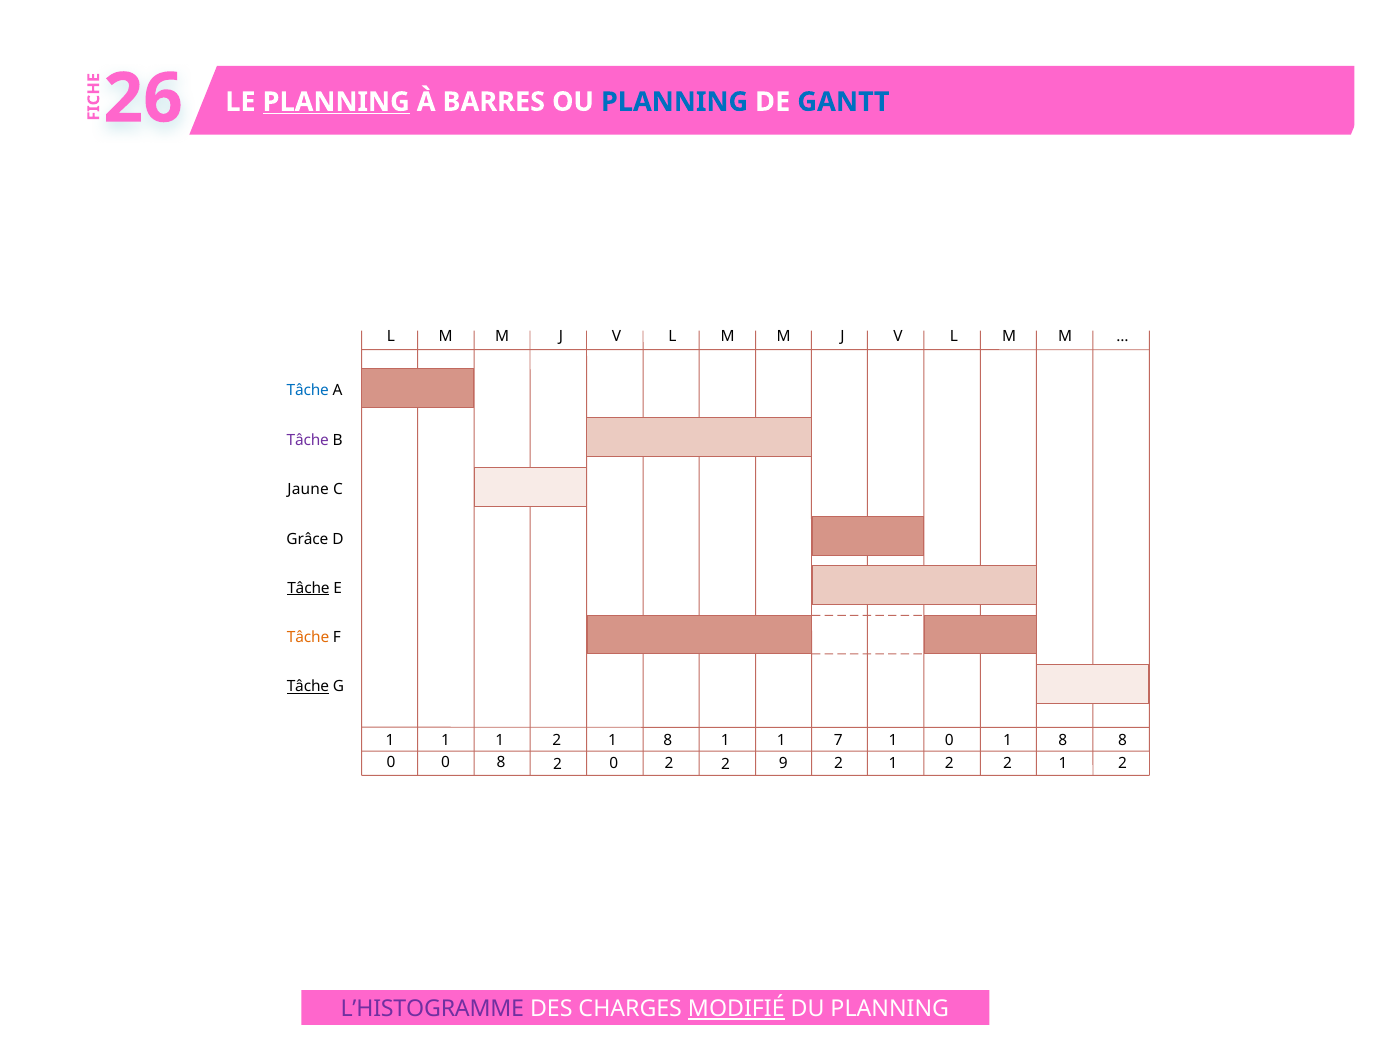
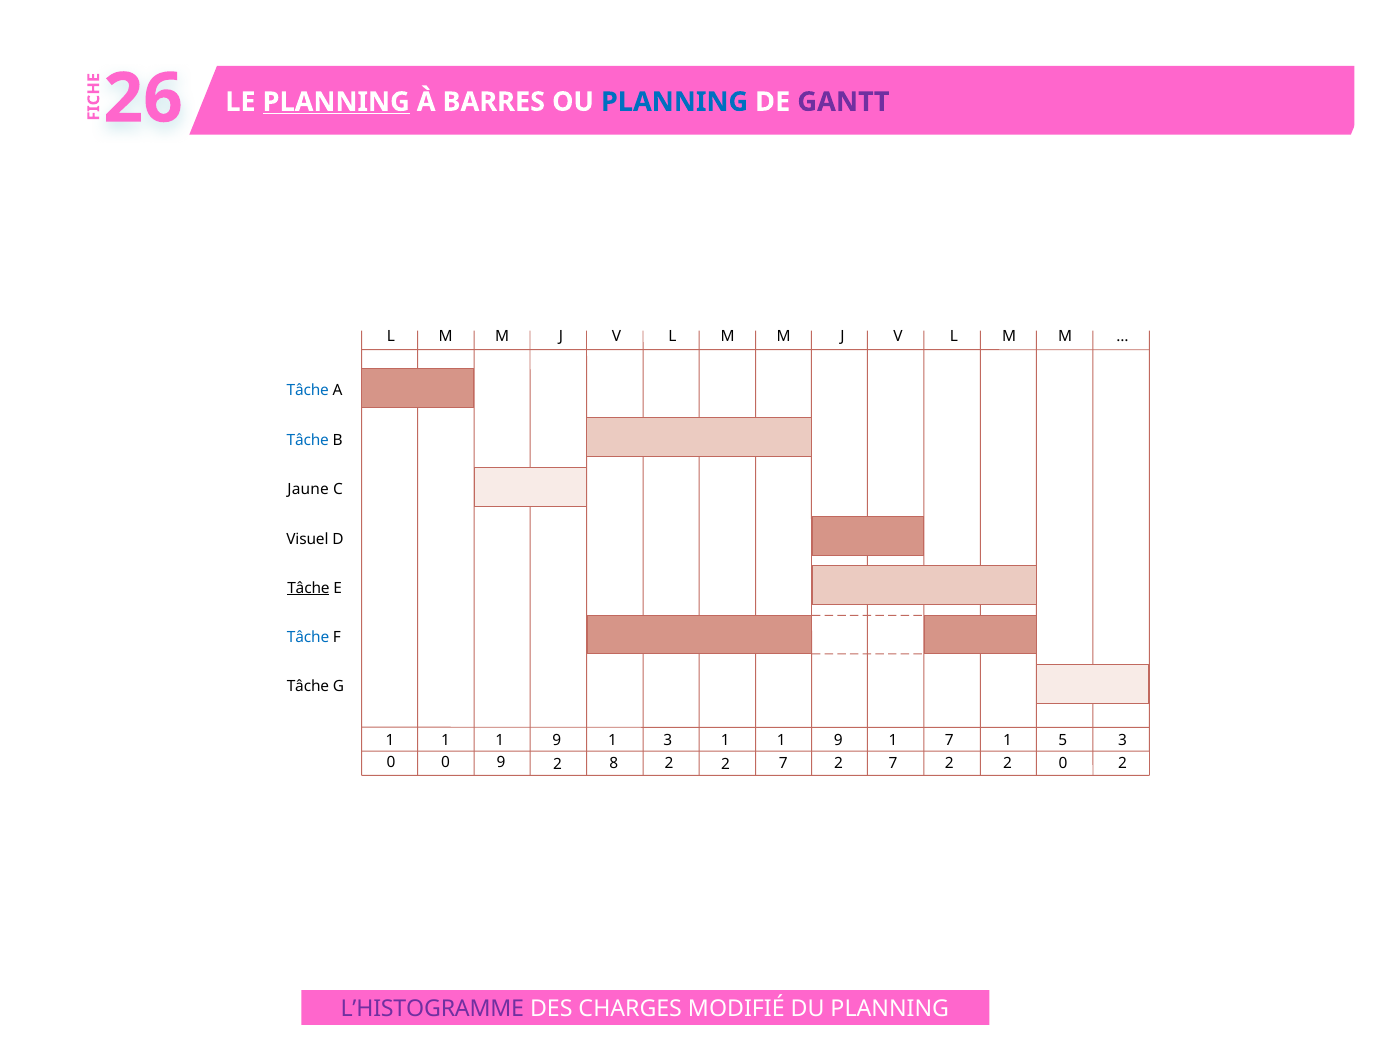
GANTT colour: blue -> purple
Tâche at (308, 440) colour: purple -> blue
Grâce: Grâce -> Visuel
Tâche at (308, 637) colour: orange -> blue
Tâche at (308, 687) underline: present -> none
2 at (557, 741): 2 -> 9
8 at (668, 741): 8 -> 3
7 at (838, 741): 7 -> 9
1 0: 0 -> 7
8 at (1063, 740): 8 -> 5
8 at (1122, 740): 8 -> 3
0 8: 8 -> 9
2 0: 0 -> 8
2 2 9: 9 -> 7
1 at (893, 764): 1 -> 7
2 2 1: 1 -> 0
MODIFIÉ underline: present -> none
